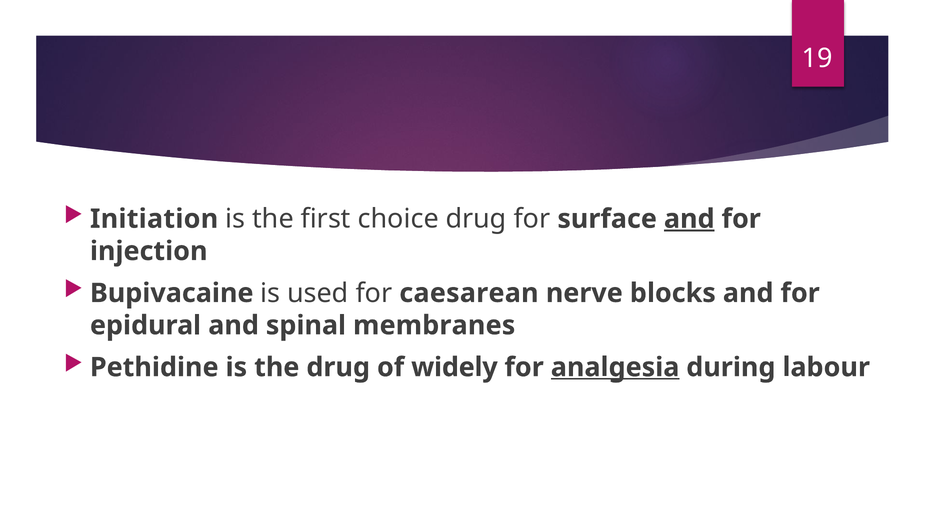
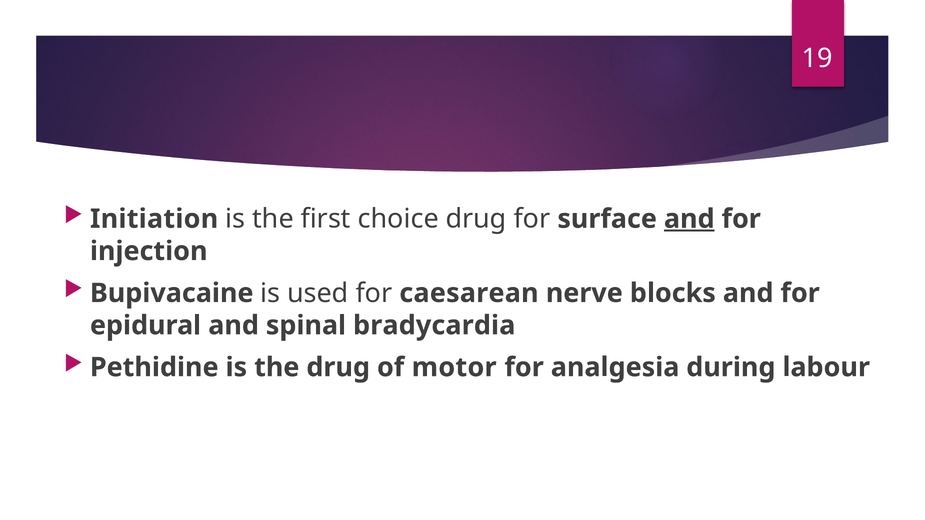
membranes: membranes -> bradycardia
widely: widely -> motor
analgesia underline: present -> none
